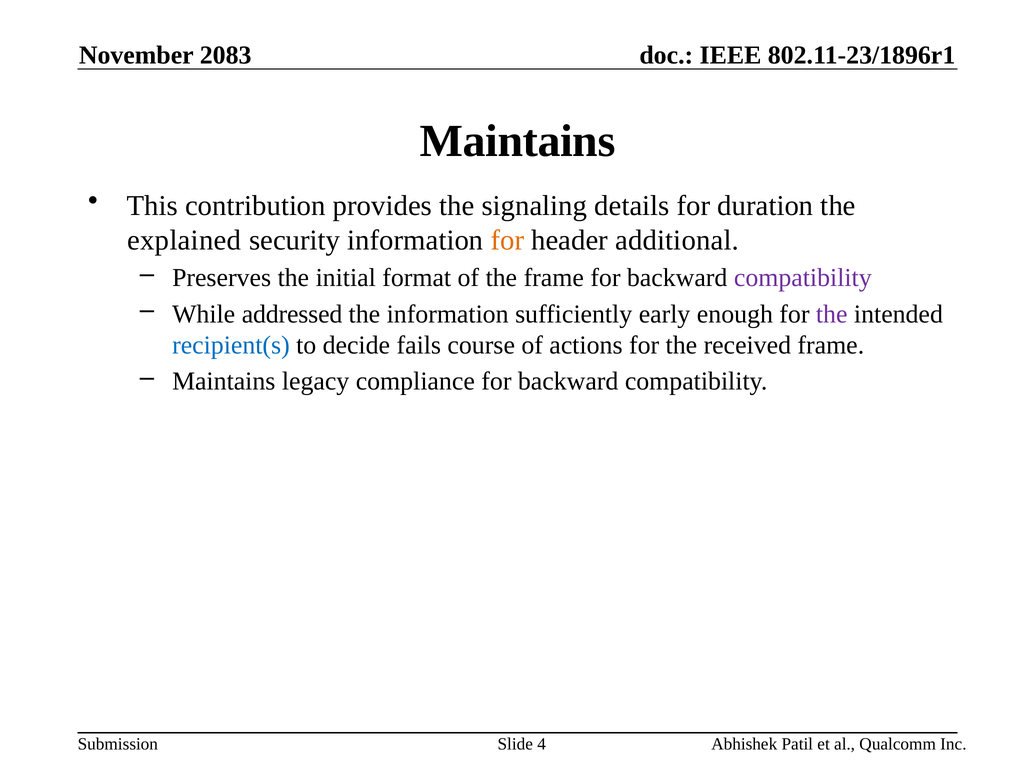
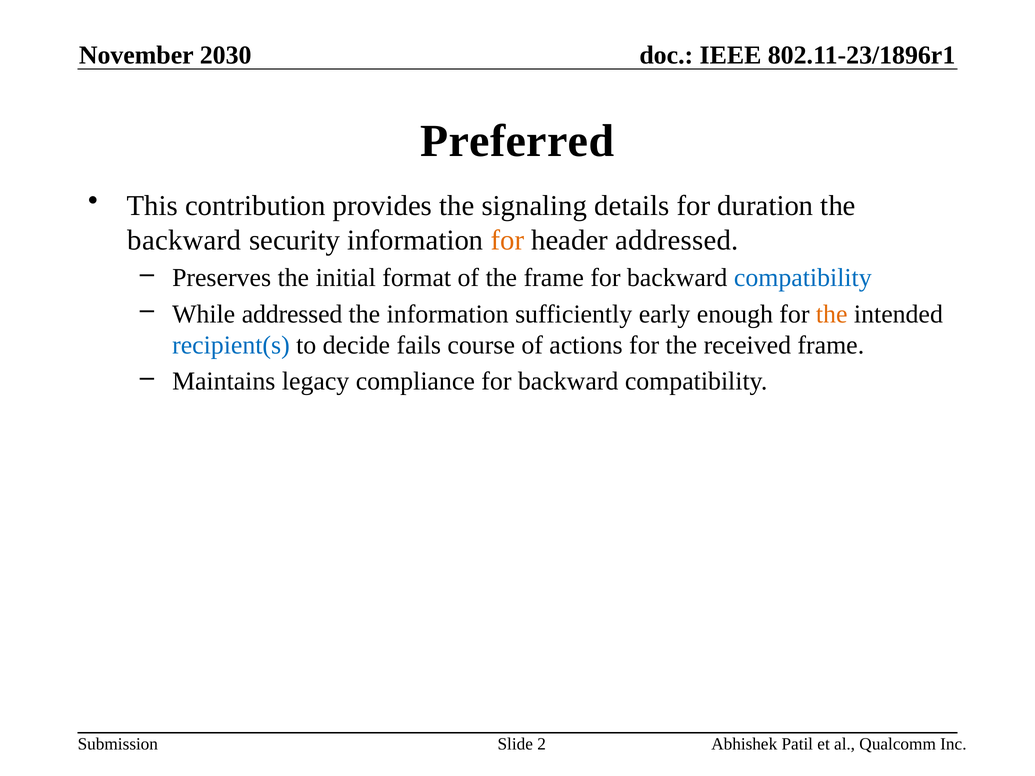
2083: 2083 -> 2030
Maintains at (518, 141): Maintains -> Preferred
explained at (184, 240): explained -> backward
header additional: additional -> addressed
compatibility at (803, 278) colour: purple -> blue
the at (832, 314) colour: purple -> orange
4: 4 -> 2
